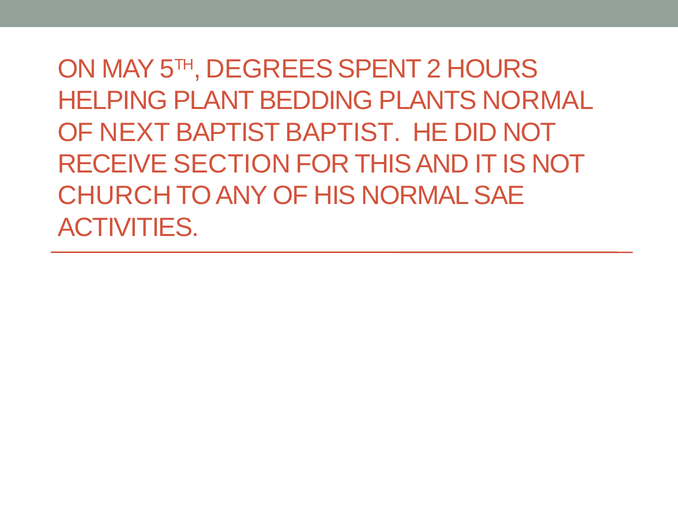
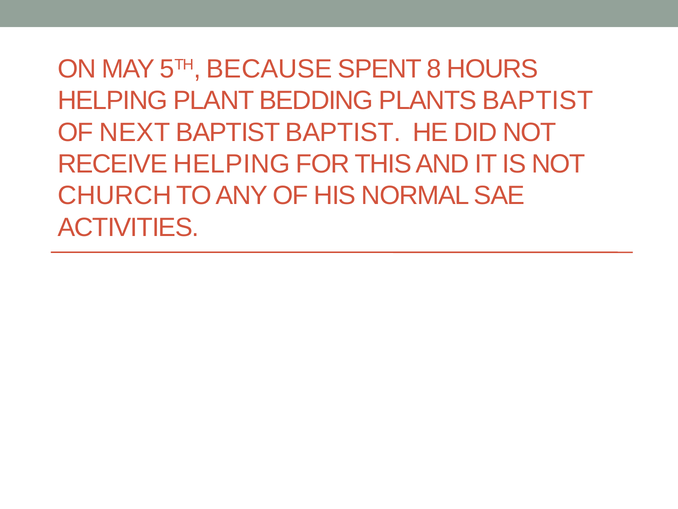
DEGREES: DEGREES -> BECAUSE
2: 2 -> 8
PLANTS NORMAL: NORMAL -> BAPTIST
RECEIVE SECTION: SECTION -> HELPING
